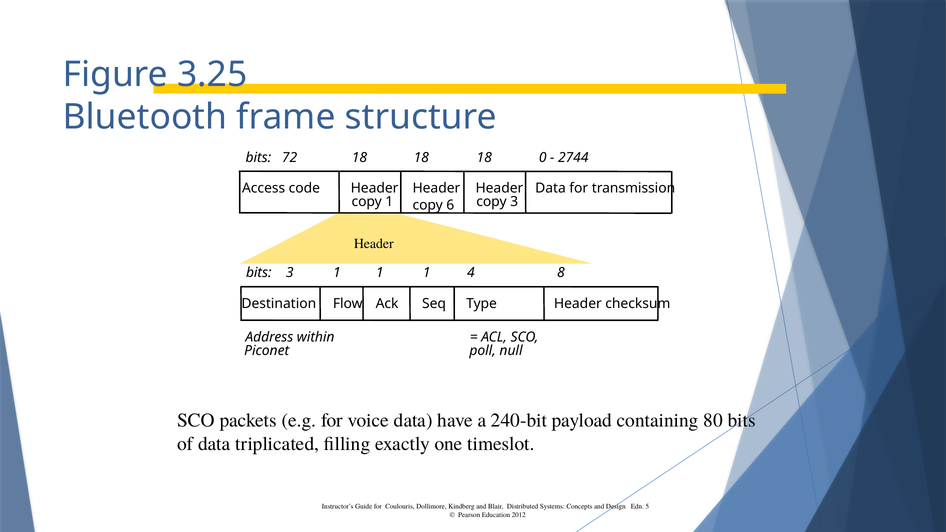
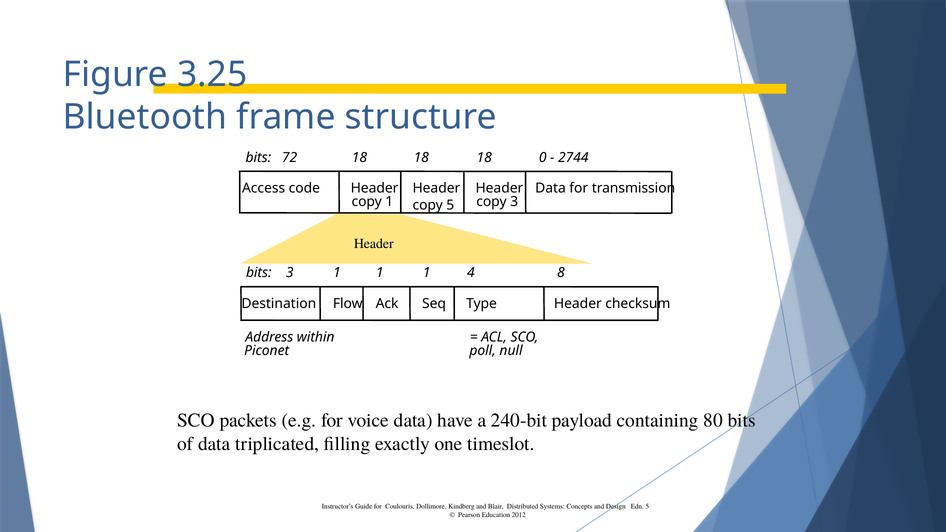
copy 6: 6 -> 5
